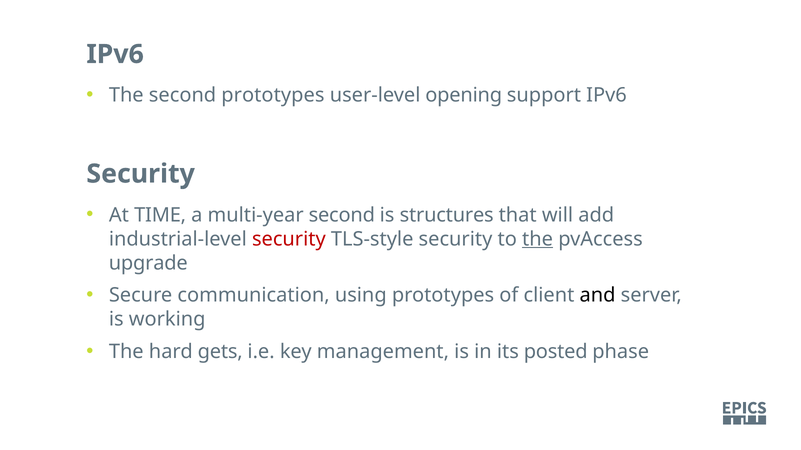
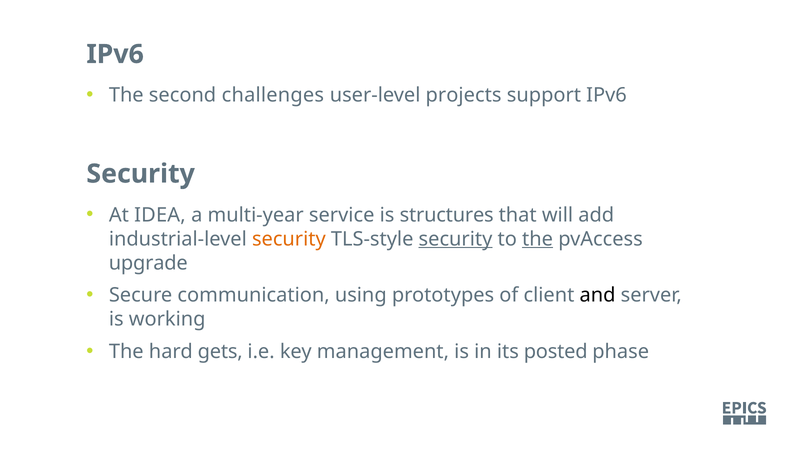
second prototypes: prototypes -> challenges
opening: opening -> projects
TIME: TIME -> IDEA
multi-year second: second -> service
security at (289, 239) colour: red -> orange
security at (455, 239) underline: none -> present
